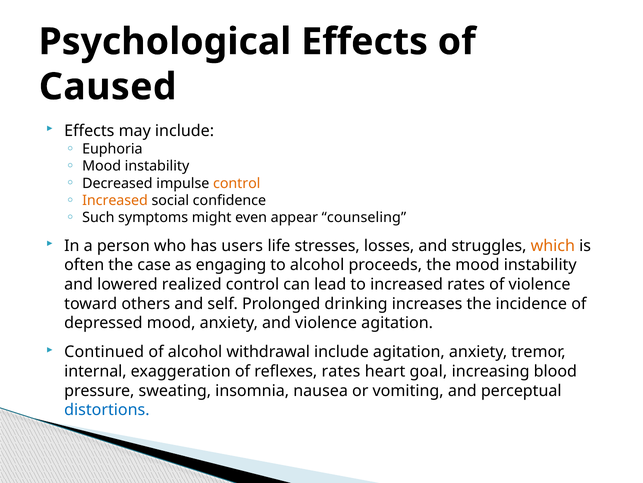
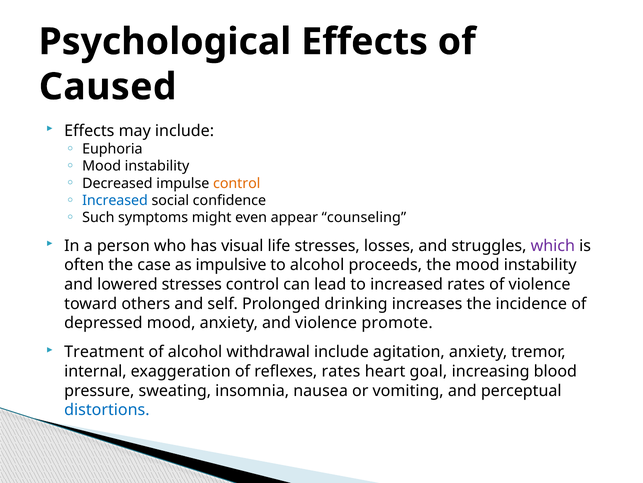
Increased at (115, 200) colour: orange -> blue
users: users -> visual
which colour: orange -> purple
engaging: engaging -> impulsive
lowered realized: realized -> stresses
violence agitation: agitation -> promote
Continued: Continued -> Treatment
